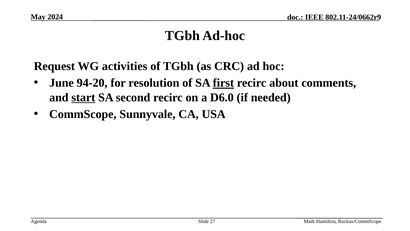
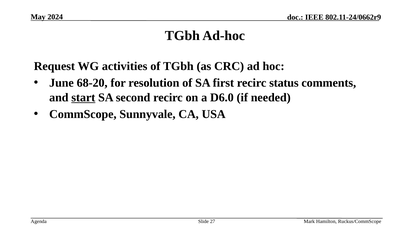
94-20: 94-20 -> 68-20
first underline: present -> none
about: about -> status
